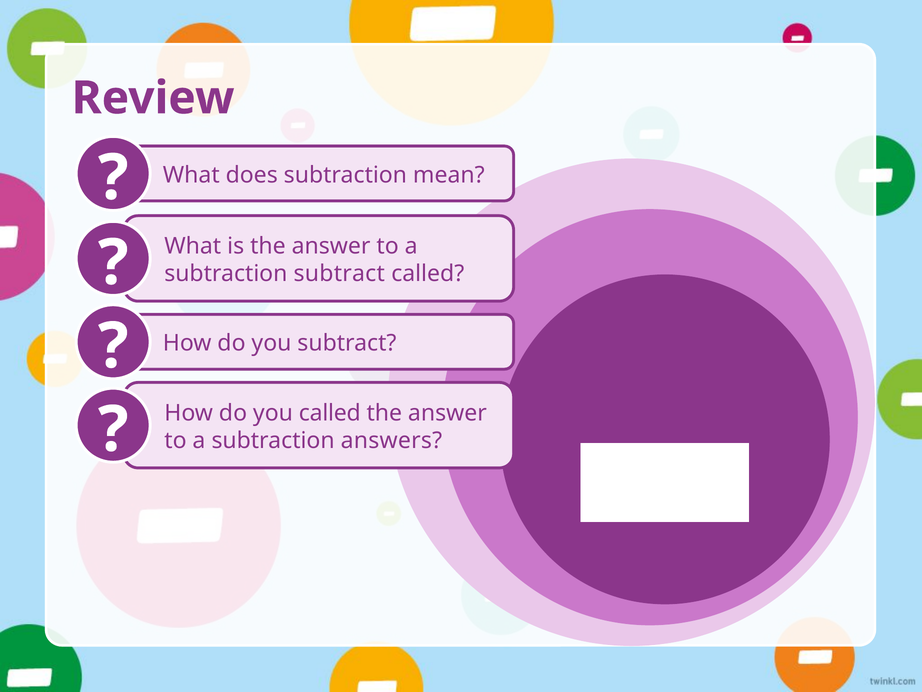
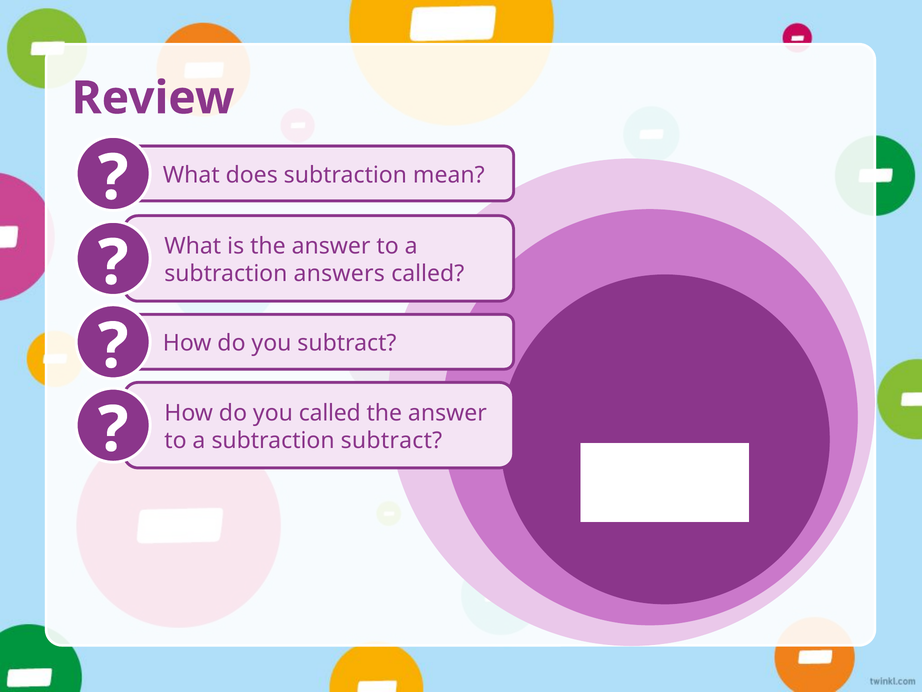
subtraction subtract: subtract -> answers
subtraction answers: answers -> subtract
